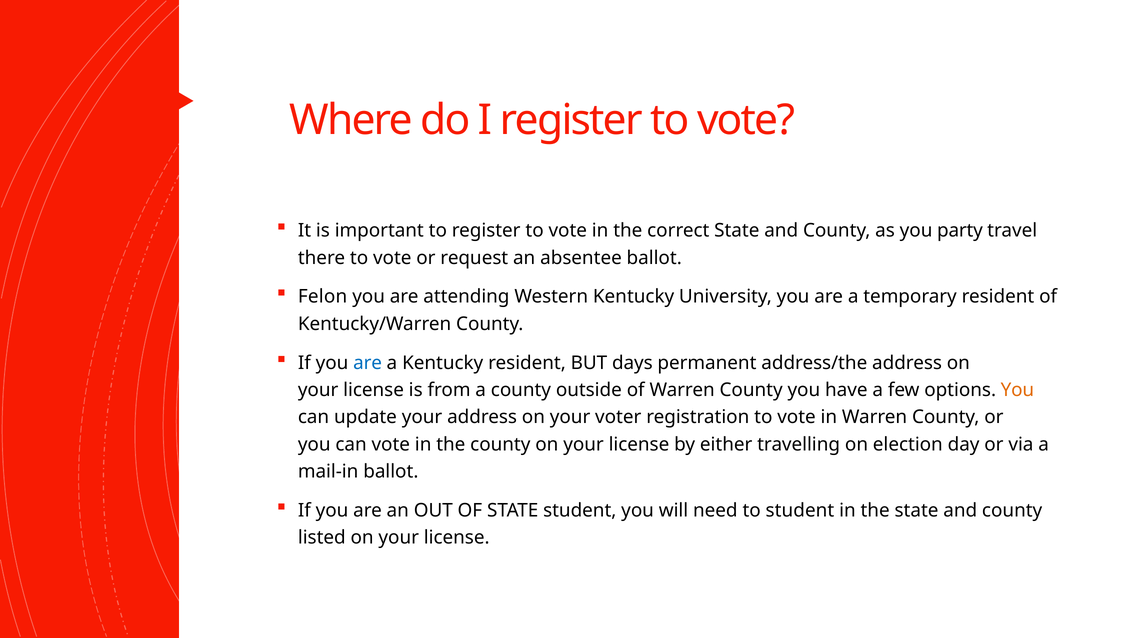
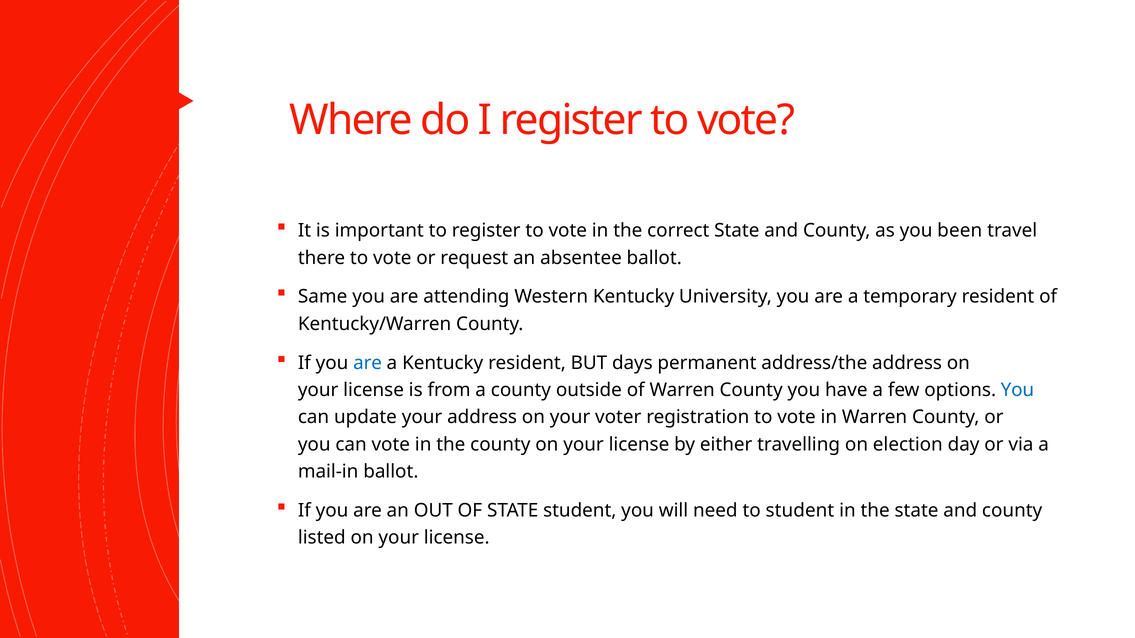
party: party -> been
Felon: Felon -> Same
You at (1017, 390) colour: orange -> blue
